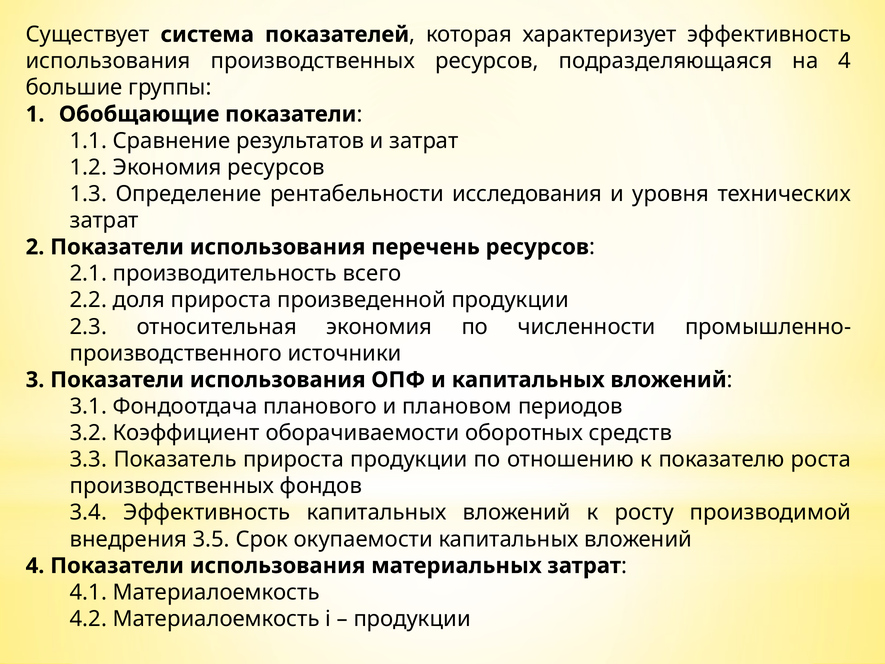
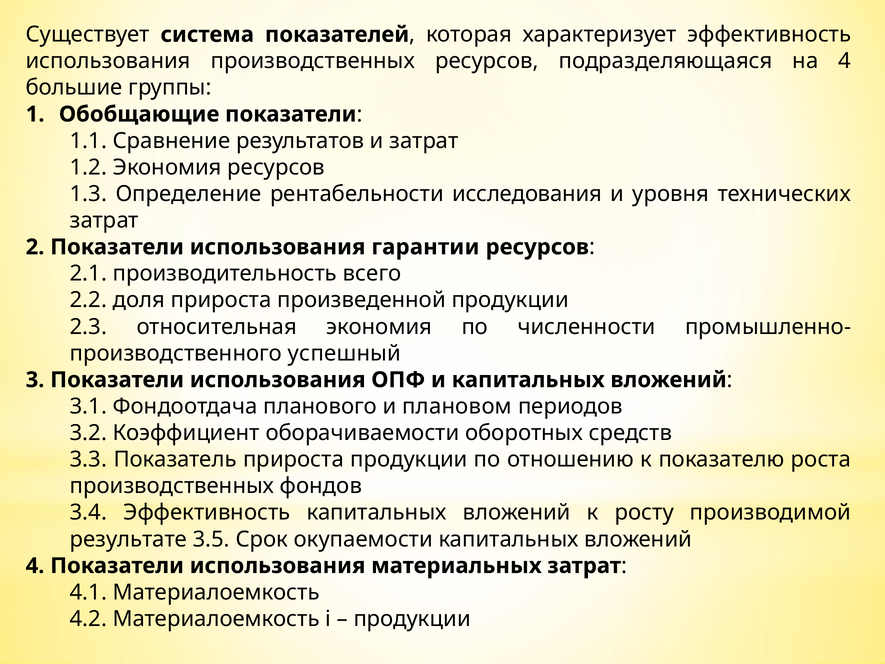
перечень: перечень -> гарантии
источники: источники -> успешный
внедрения: внедрения -> результате
